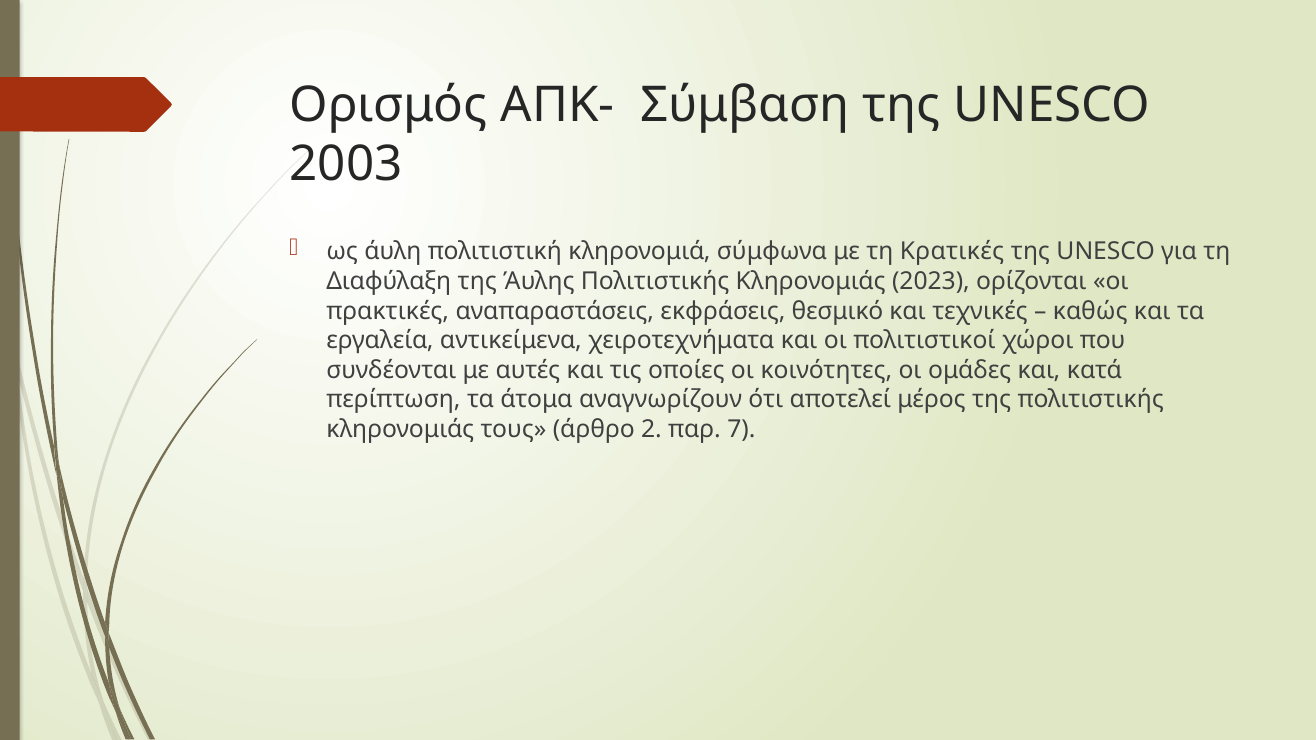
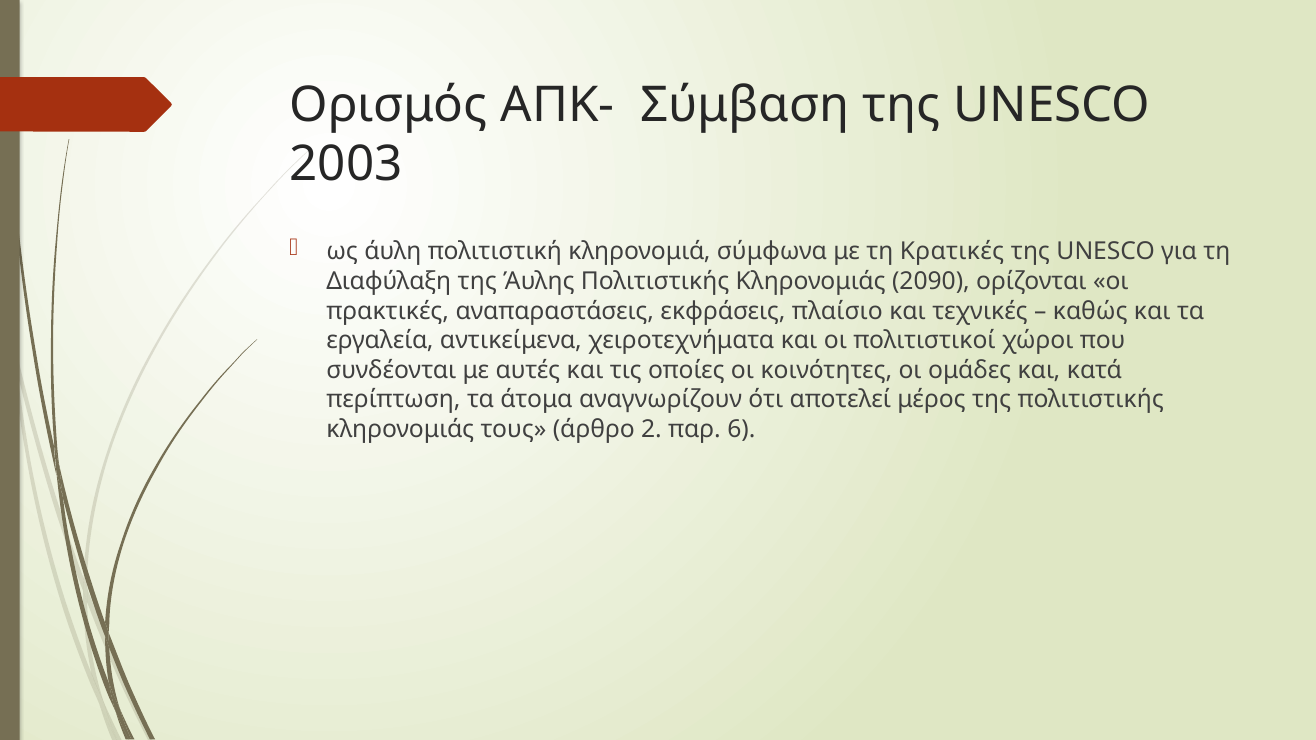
2023: 2023 -> 2090
θεσμικό: θεσμικό -> πλαίσιο
7: 7 -> 6
